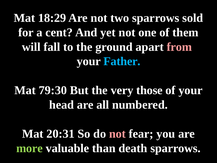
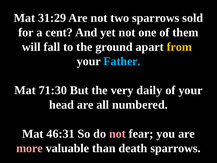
18:29: 18:29 -> 31:29
from colour: pink -> yellow
79:30: 79:30 -> 71:30
those: those -> daily
20:31: 20:31 -> 46:31
more colour: light green -> pink
